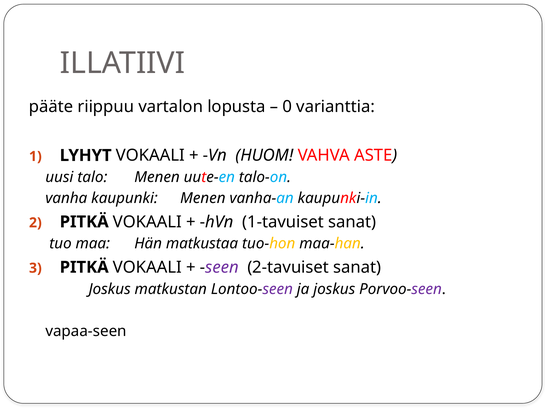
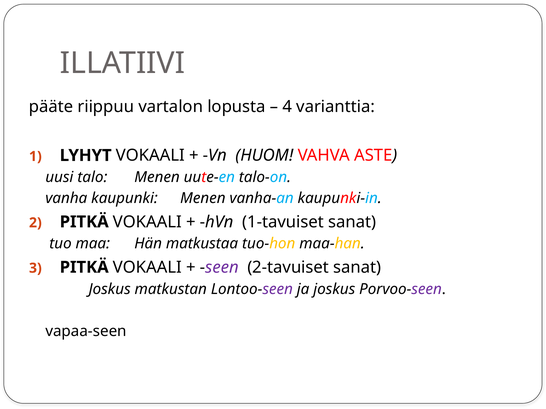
0: 0 -> 4
